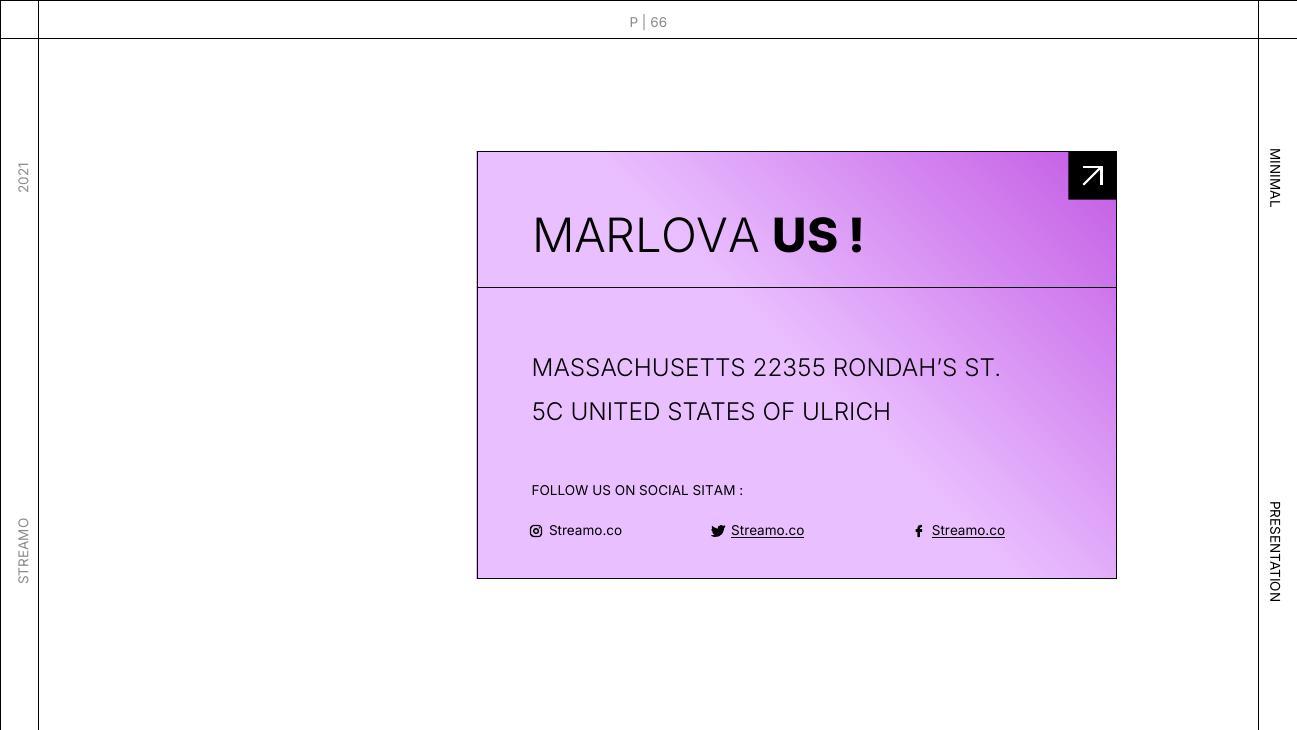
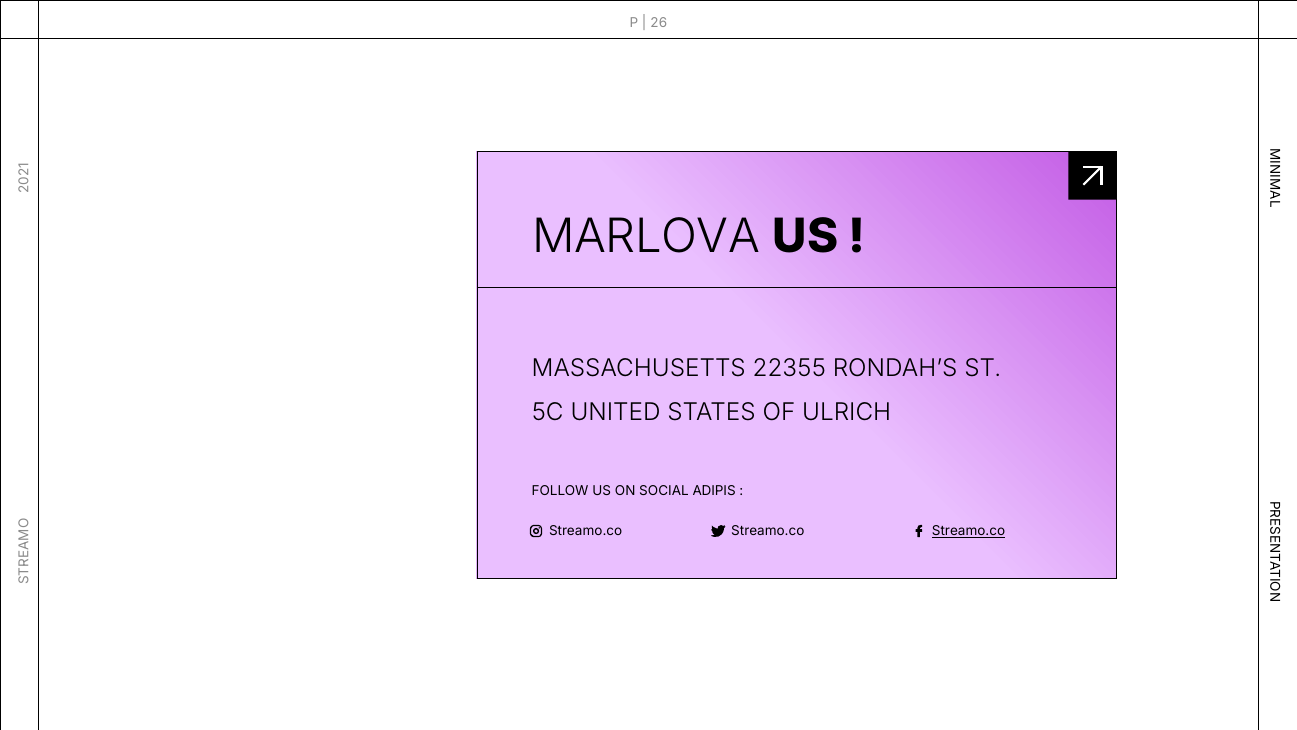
66: 66 -> 26
SITAM: SITAM -> ADIPIS
Streamo.co at (768, 531) underline: present -> none
